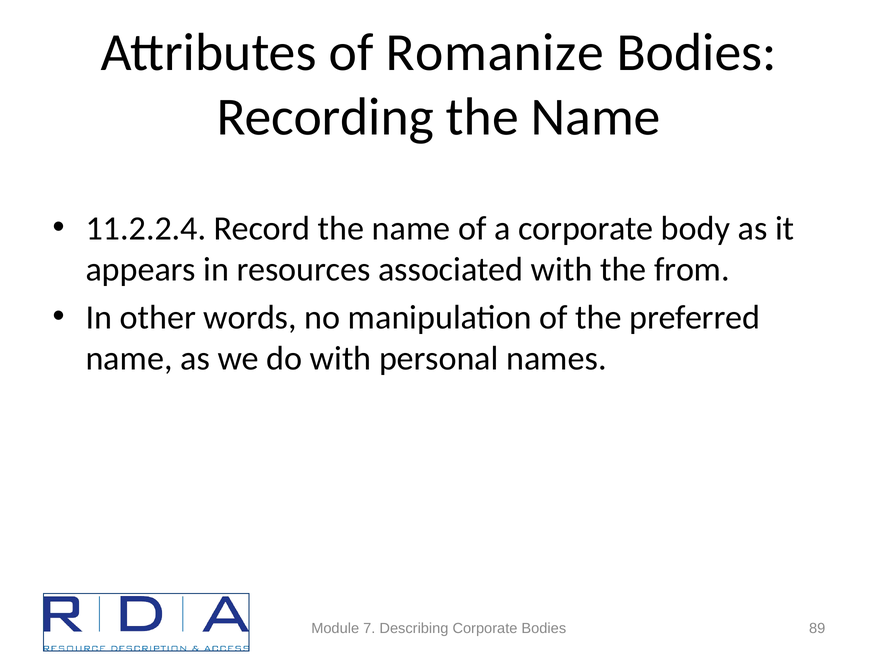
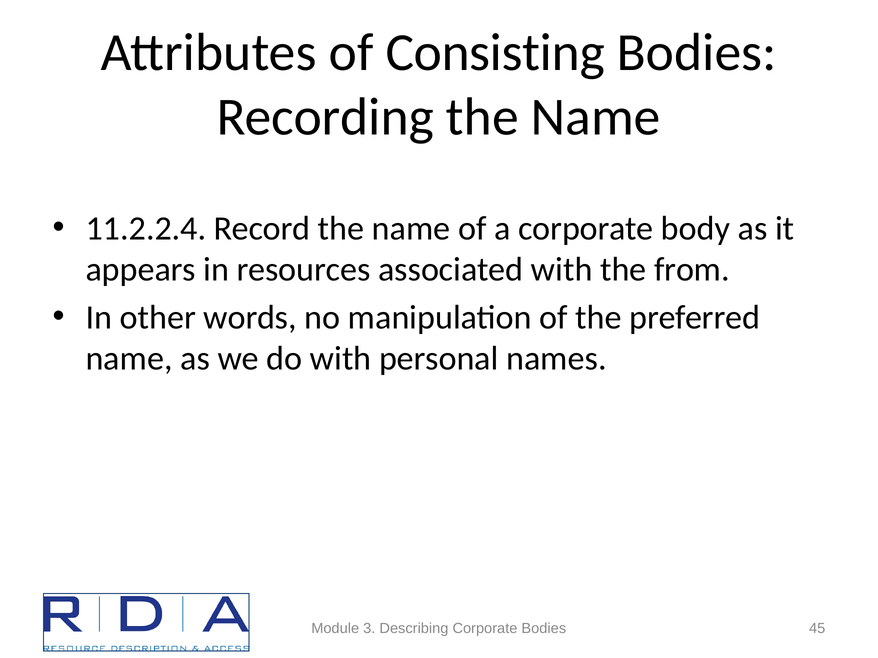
Romanize: Romanize -> Consisting
7: 7 -> 3
89: 89 -> 45
